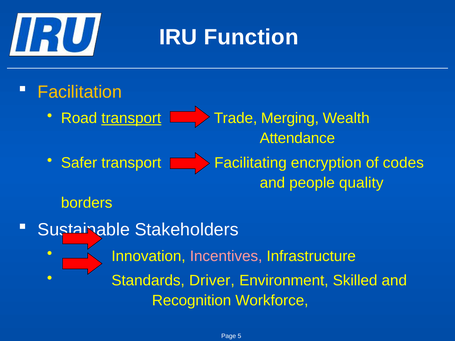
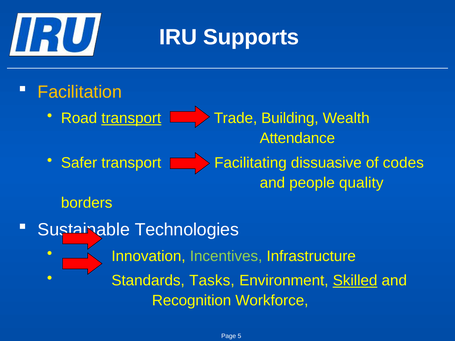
Function: Function -> Supports
Merging: Merging -> Building
encryption: encryption -> dissuasive
Stakeholders: Stakeholders -> Technologies
Incentives colour: pink -> light green
Driver: Driver -> Tasks
Skilled underline: none -> present
